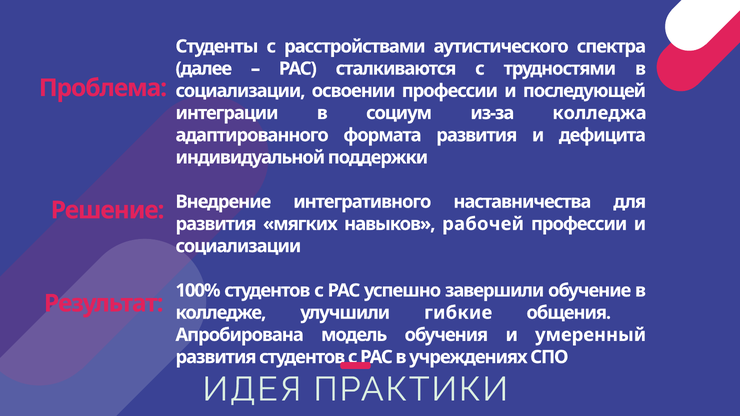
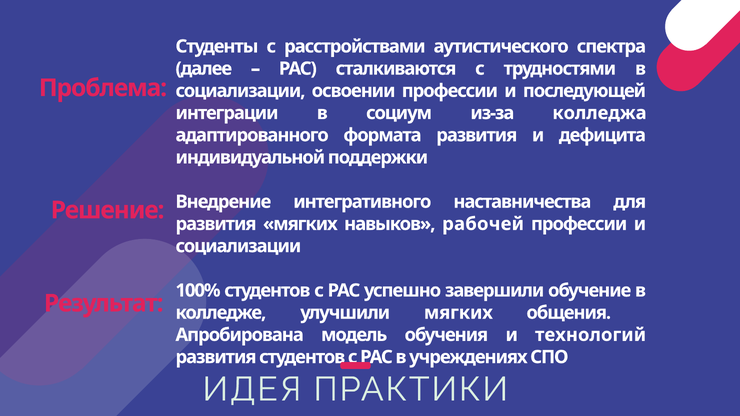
улучшили гибкие: гибкие -> мягких
умеренный: умеренный -> технологий
